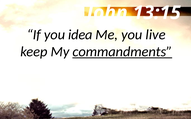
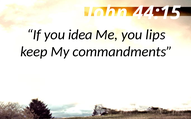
13:15: 13:15 -> 44:15
live: live -> lips
commandments underline: present -> none
